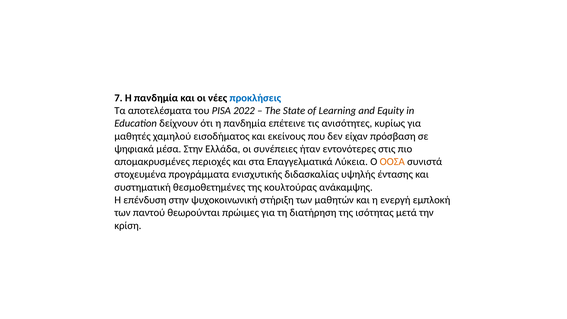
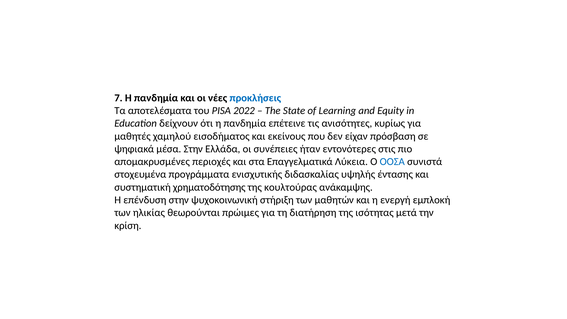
ΟΟΣΑ colour: orange -> blue
θεσμοθετημένες: θεσμοθετημένες -> χρηματοδότησης
παντού: παντού -> ηλικίας
